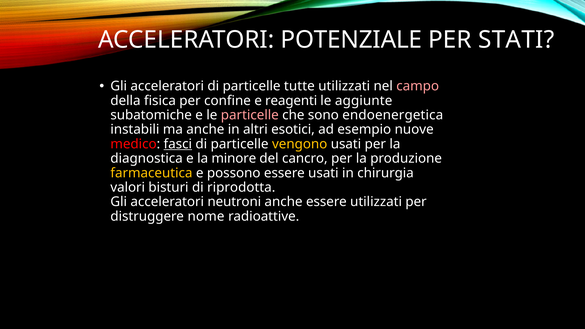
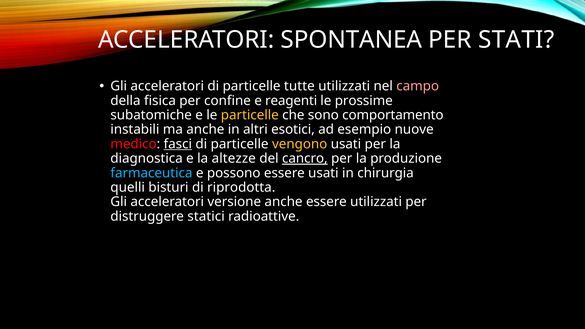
POTENZIALE: POTENZIALE -> SPONTANEA
aggiunte: aggiunte -> prossime
particelle at (250, 115) colour: pink -> yellow
endoenergetica: endoenergetica -> comportamento
minore: minore -> altezze
cancro underline: none -> present
farmaceutica colour: yellow -> light blue
valori: valori -> quelli
neutroni: neutroni -> versione
nome: nome -> statici
